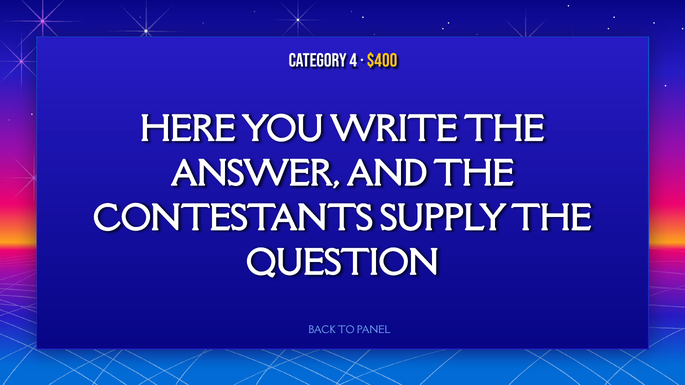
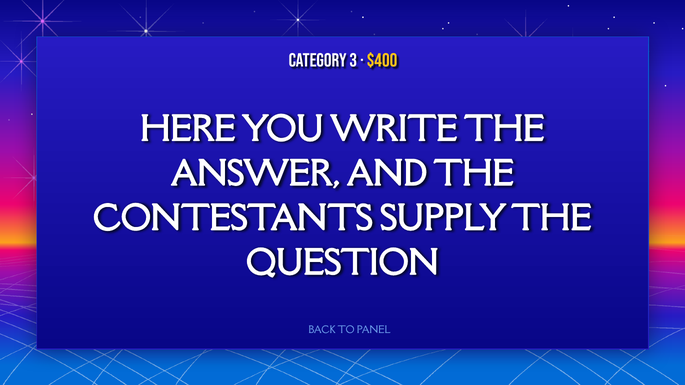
4: 4 -> 3
